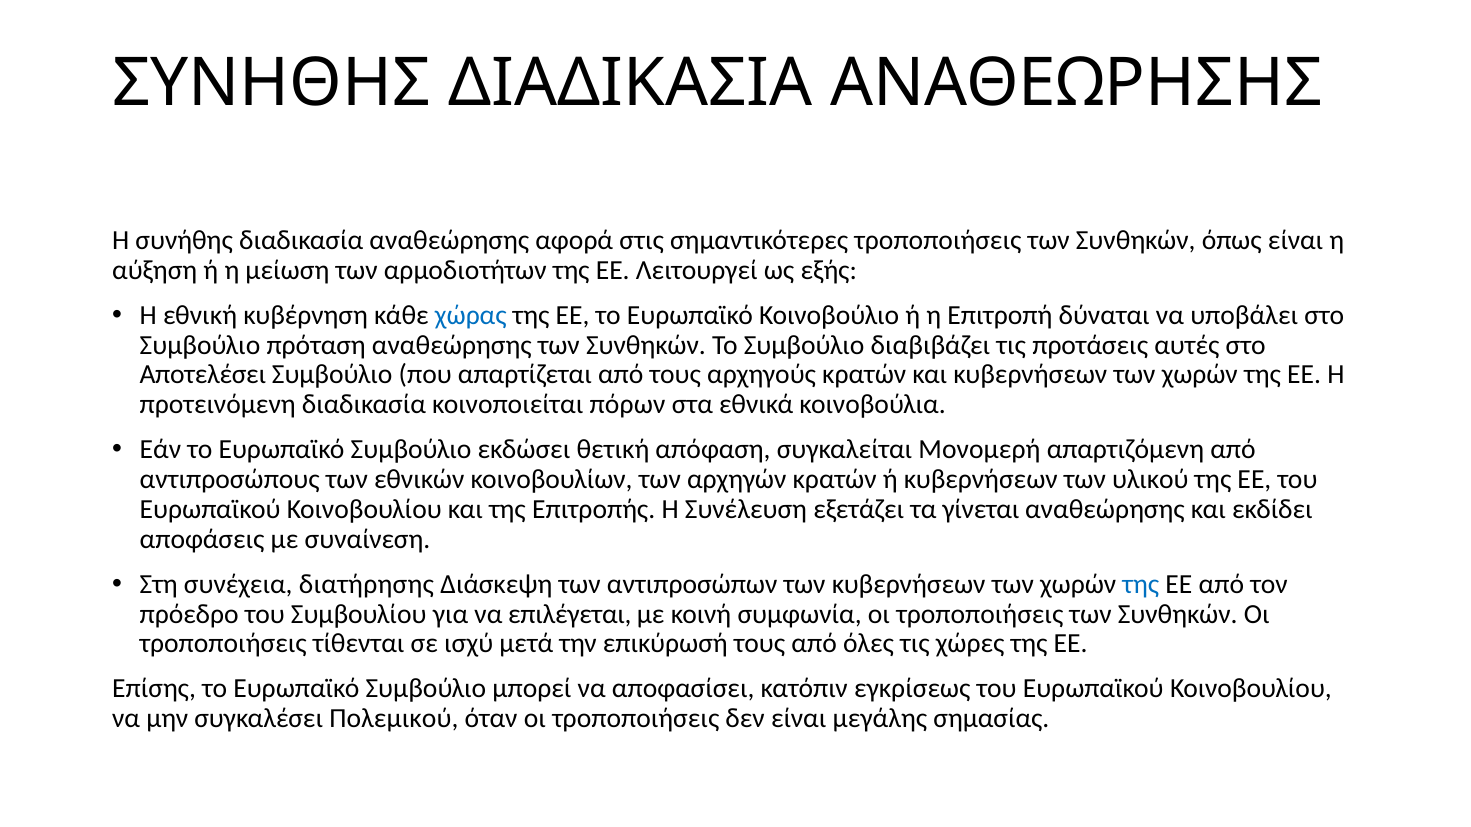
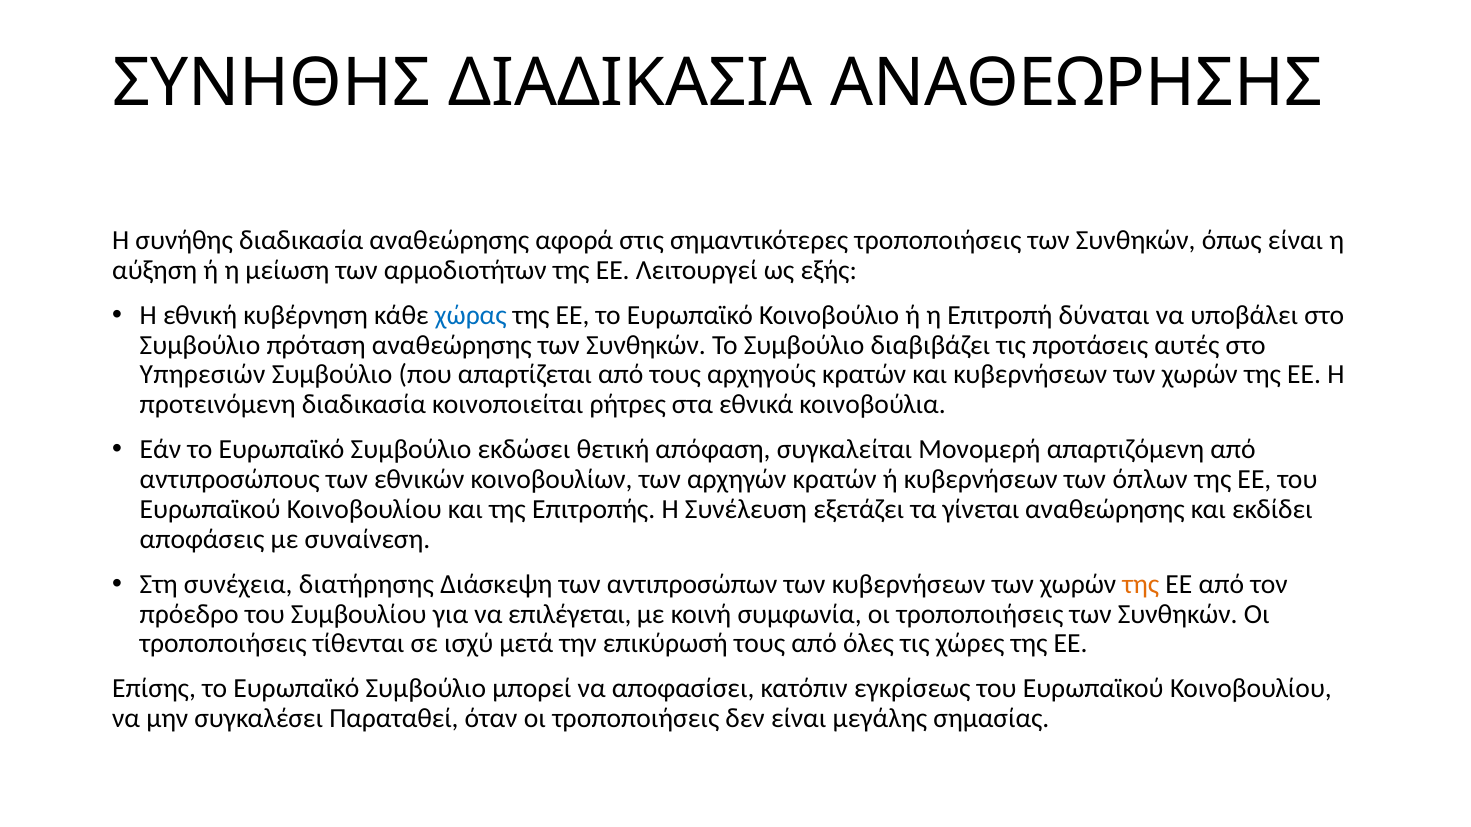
Αποτελέσει: Αποτελέσει -> Υπηρεσιών
πόρων: πόρων -> ρήτρες
υλικού: υλικού -> όπλων
της at (1141, 584) colour: blue -> orange
Πολεμικού: Πολεμικού -> Παραταθεί
